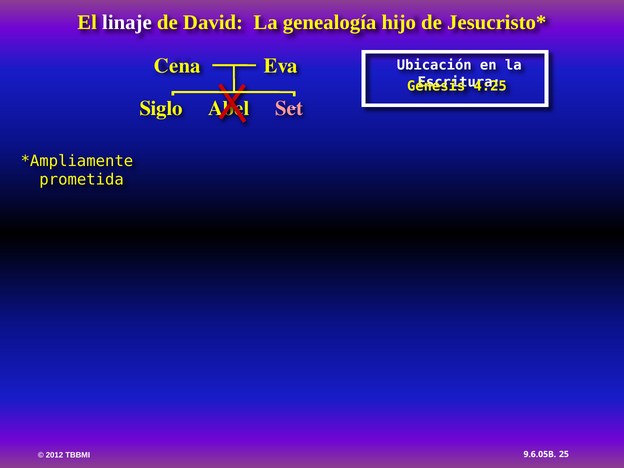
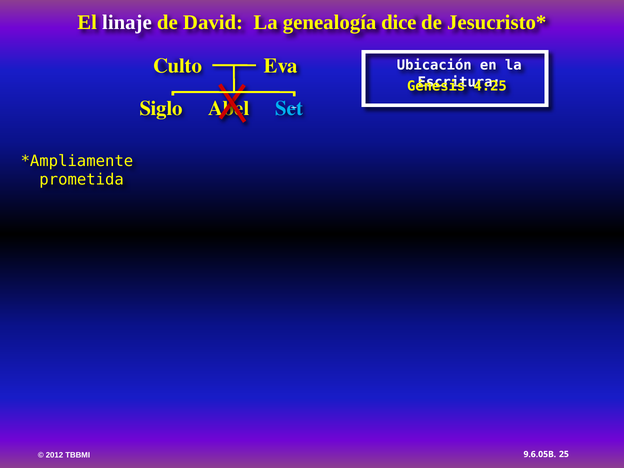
hijo: hijo -> dice
Cena: Cena -> Culto
Set colour: pink -> light blue
